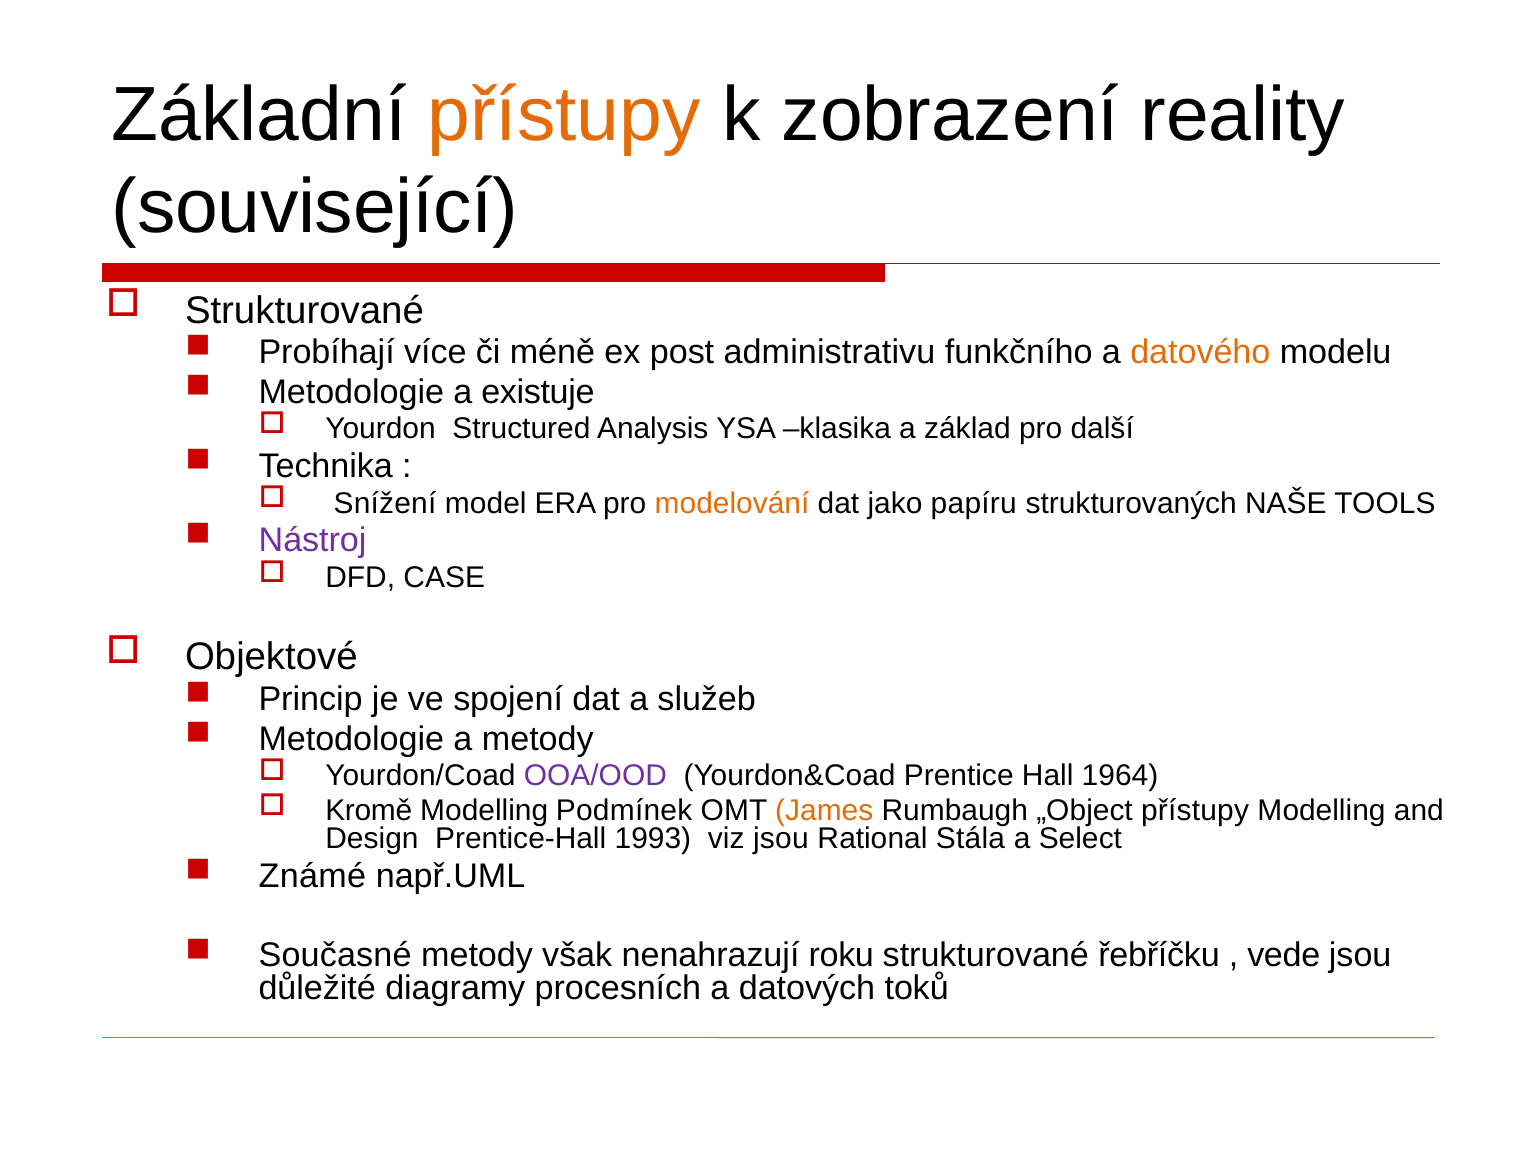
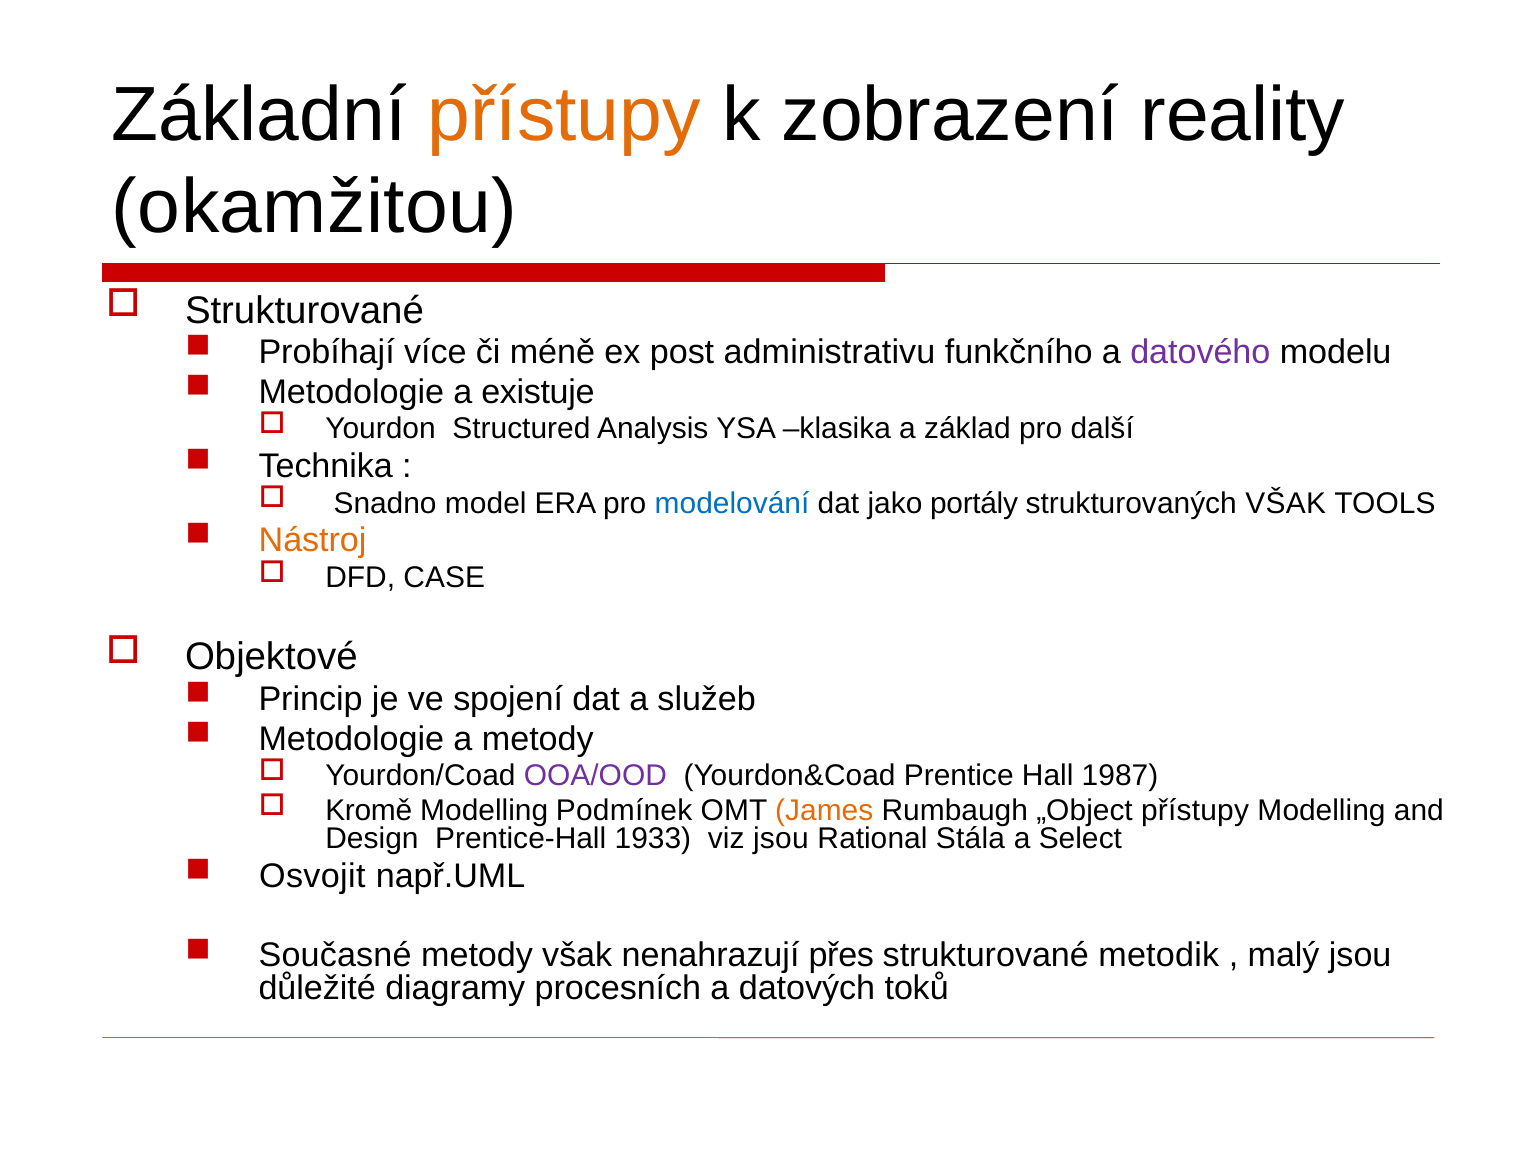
související: související -> okamžitou
datového colour: orange -> purple
Snížení: Snížení -> Snadno
modelování colour: orange -> blue
papíru: papíru -> portály
strukturovaných NAŠE: NAŠE -> VŠAK
Nástroj colour: purple -> orange
1964: 1964 -> 1987
1993: 1993 -> 1933
Známé: Známé -> Osvojit
roku: roku -> přes
řebříčku: řebříčku -> metodik
vede: vede -> malý
